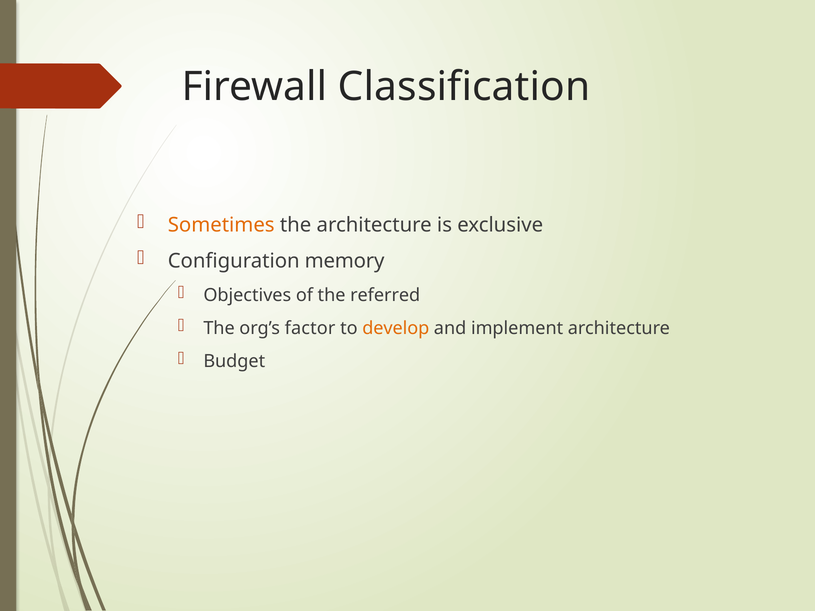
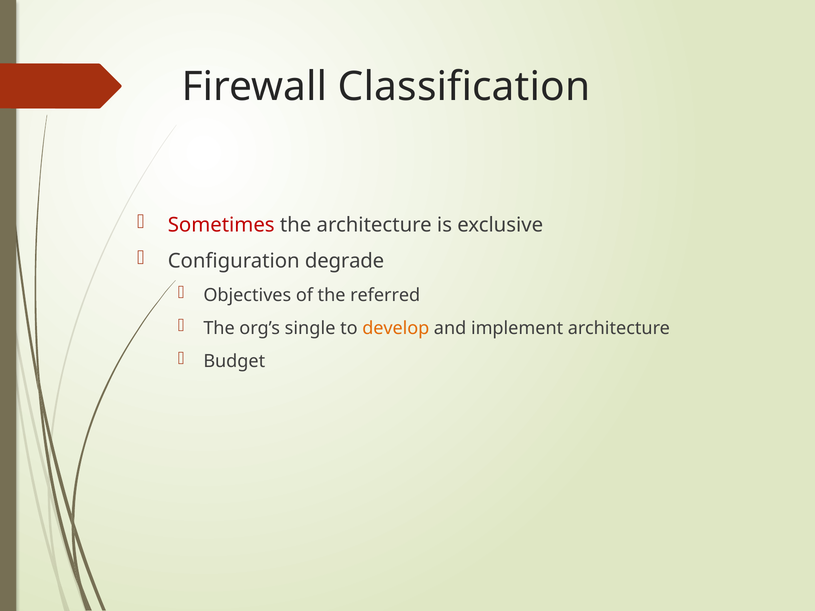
Sometimes colour: orange -> red
memory: memory -> degrade
factor: factor -> single
